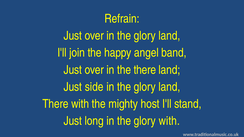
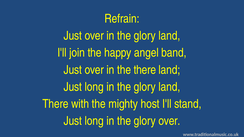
side at (94, 87): side -> long
glory with: with -> over
